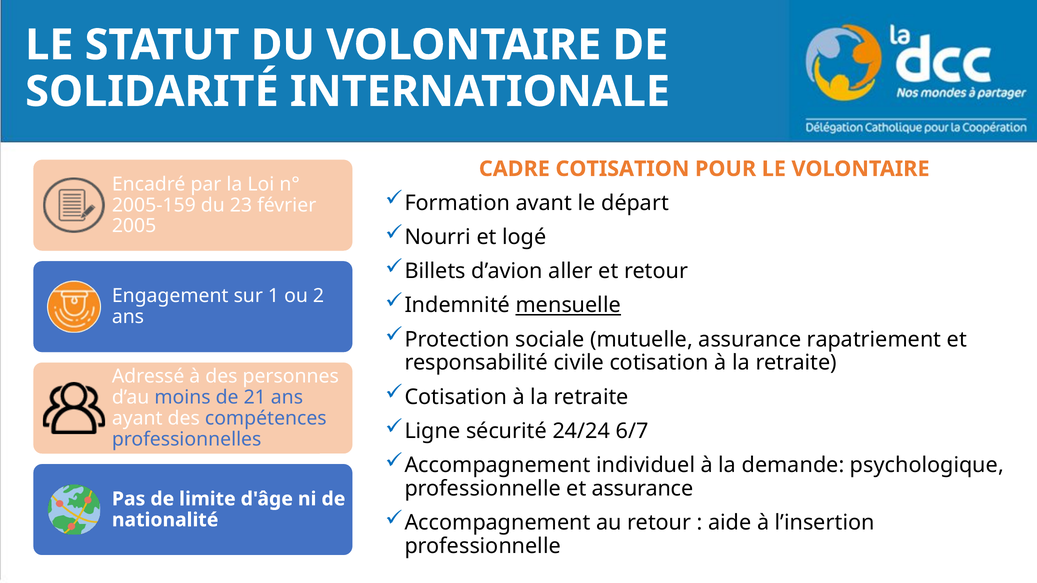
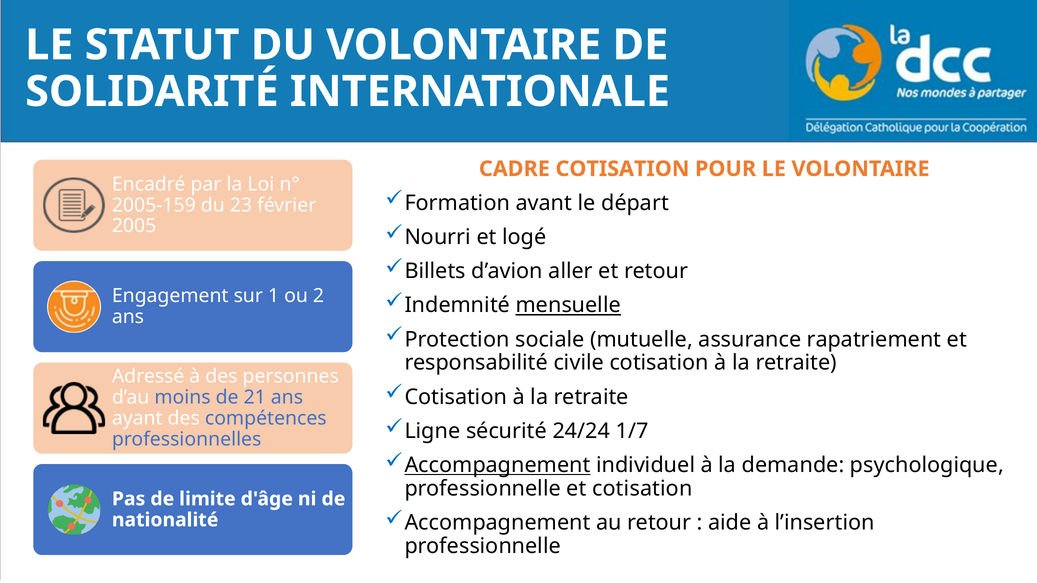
6/7: 6/7 -> 1/7
Accompagnement at (498, 465) underline: none -> present
et assurance: assurance -> cotisation
